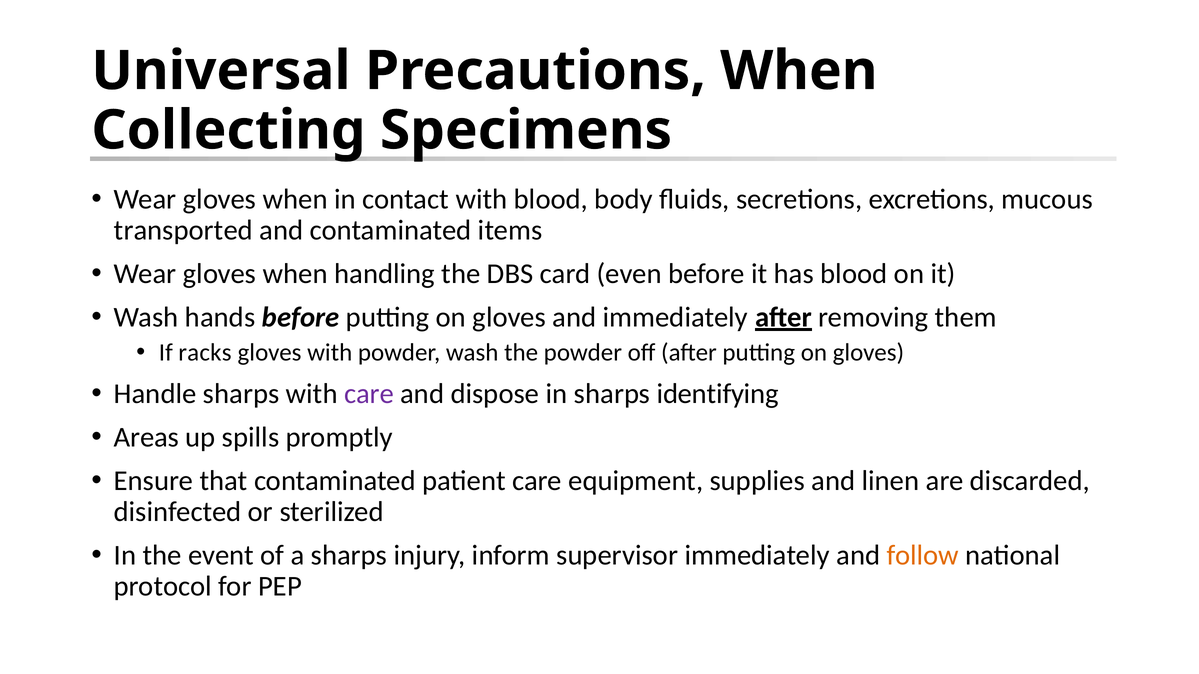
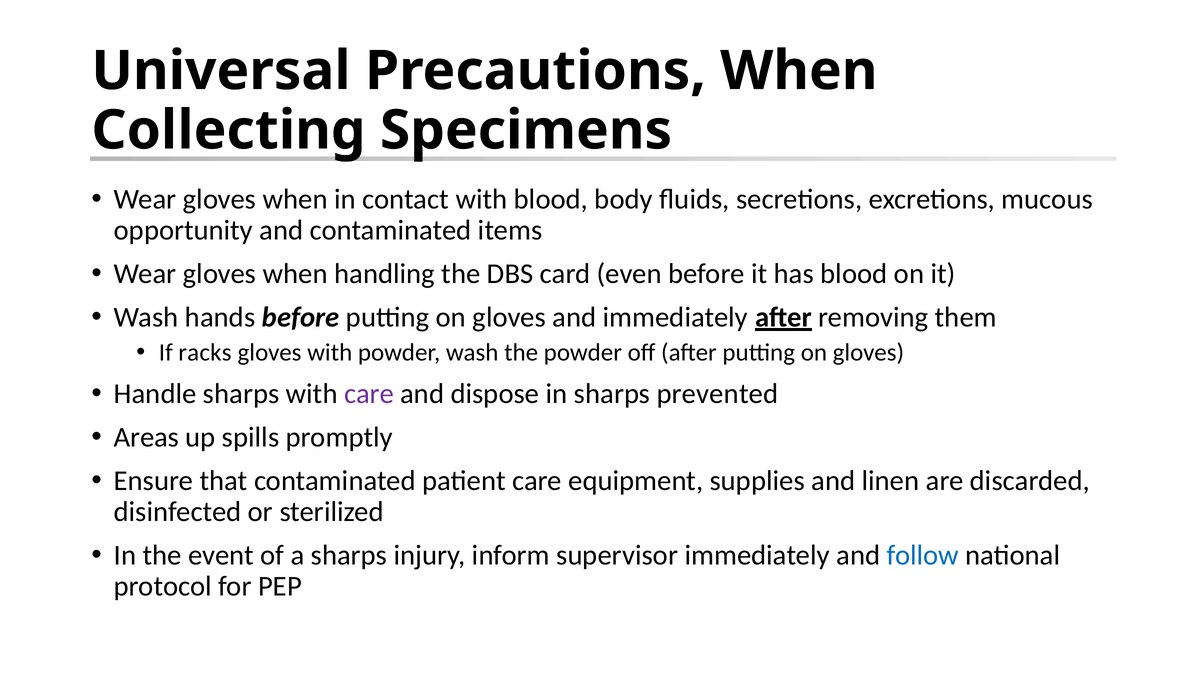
transported: transported -> opportunity
identifying: identifying -> prevented
follow colour: orange -> blue
